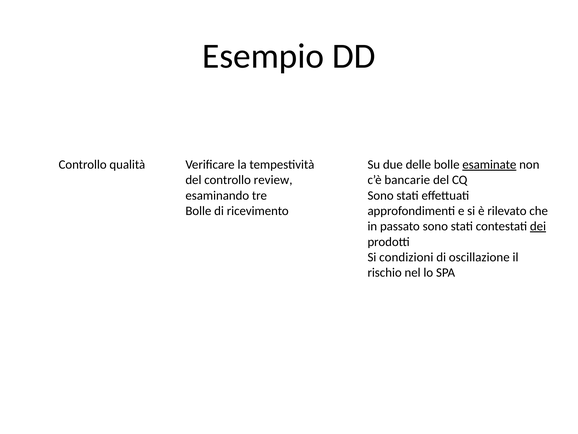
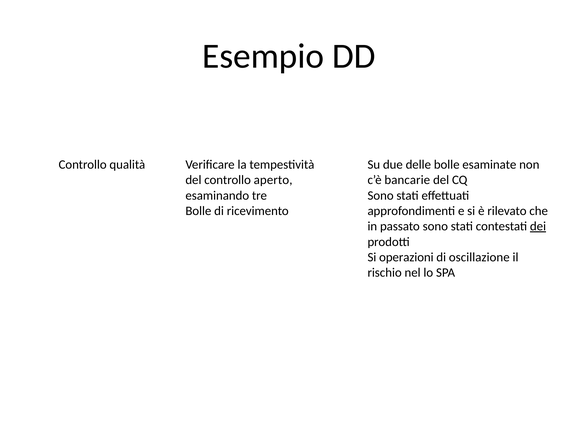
esaminate underline: present -> none
review: review -> aperto
condizioni: condizioni -> operazioni
